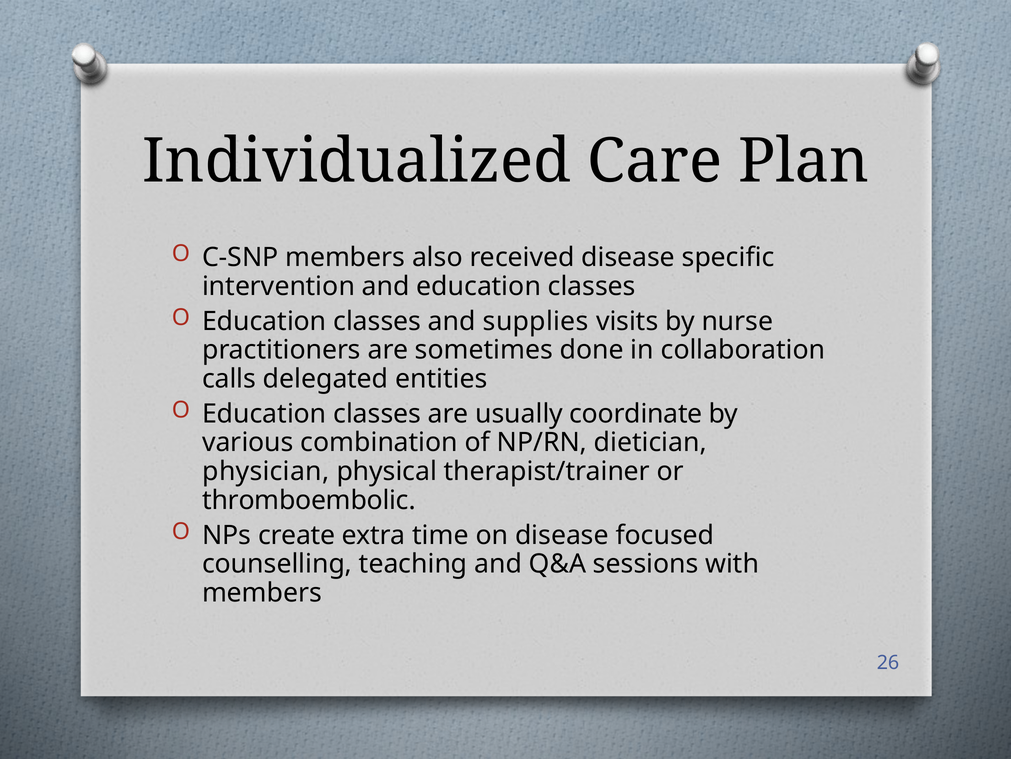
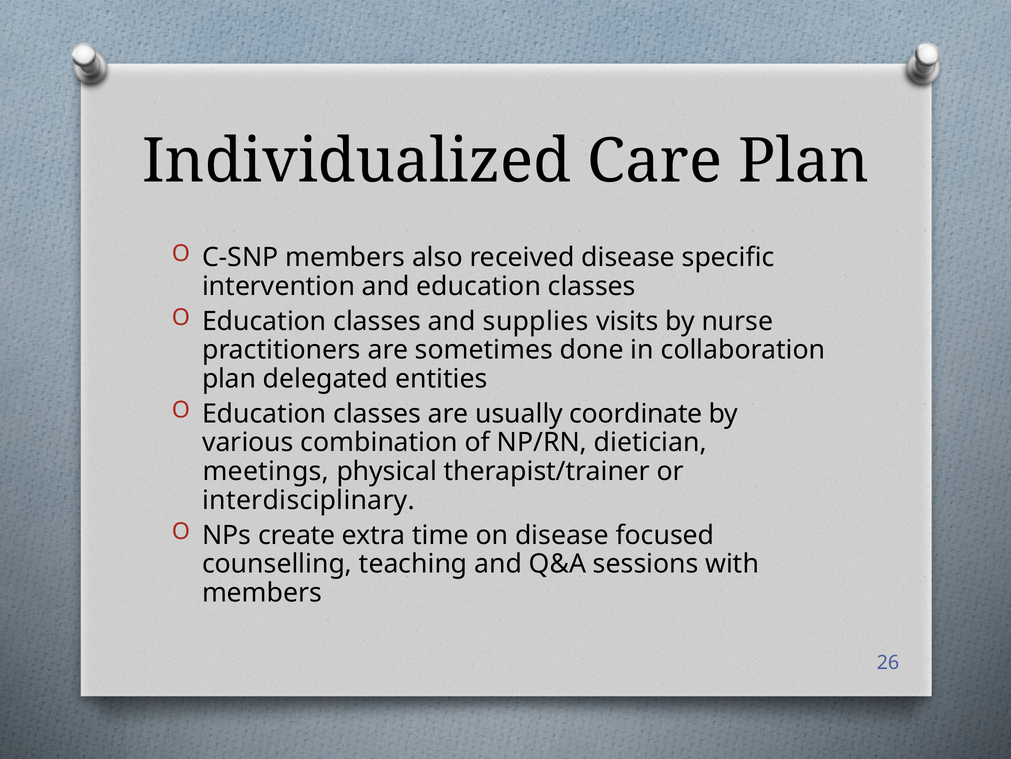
calls at (229, 379): calls -> plan
physician: physician -> meetings
thromboembolic: thromboembolic -> interdisciplinary
